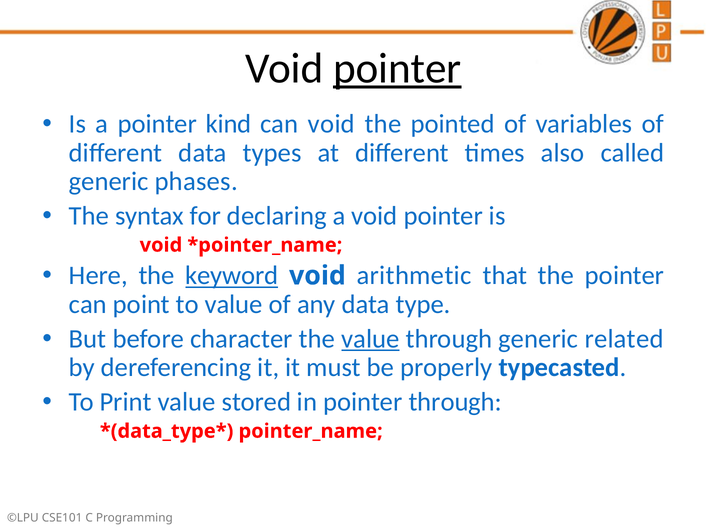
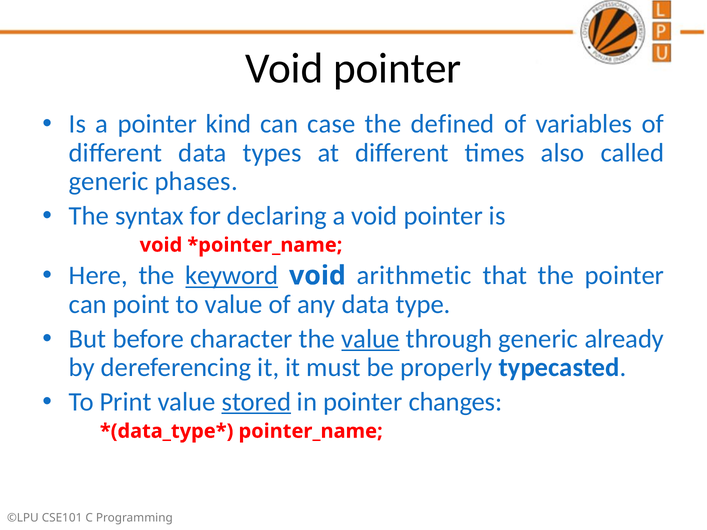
pointer at (397, 68) underline: present -> none
can void: void -> case
pointed: pointed -> defined
related: related -> already
stored underline: none -> present
pointer through: through -> changes
